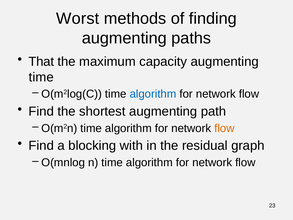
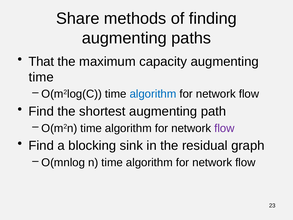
Worst: Worst -> Share
flow at (224, 128) colour: orange -> purple
with: with -> sink
